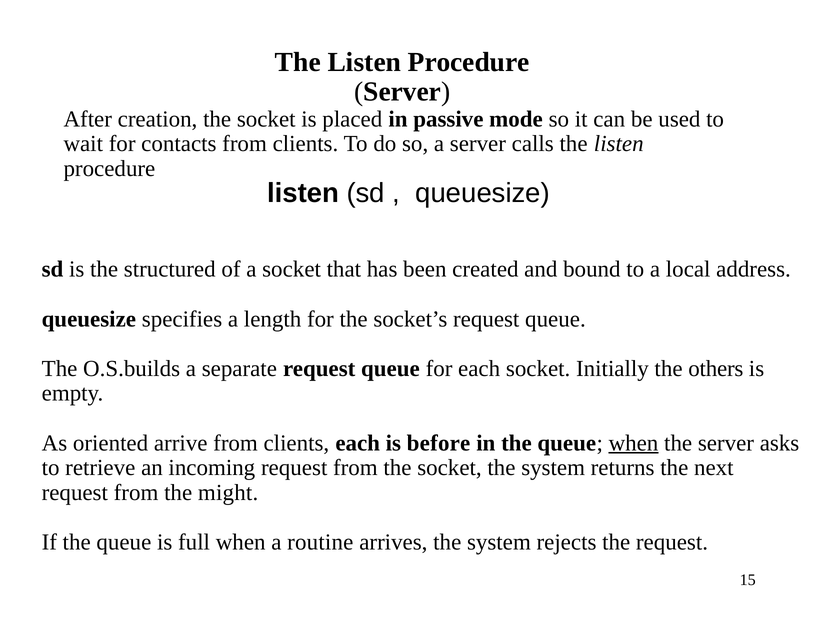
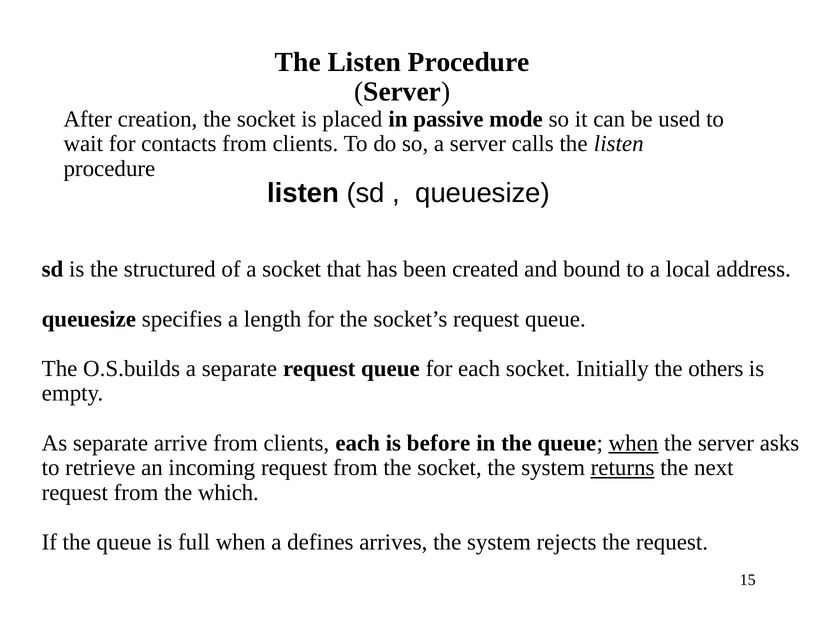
As oriented: oriented -> separate
returns underline: none -> present
might: might -> which
routine: routine -> defines
